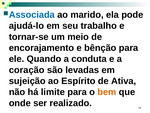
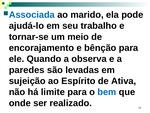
conduta: conduta -> observa
coração: coração -> paredes
bem colour: orange -> blue
